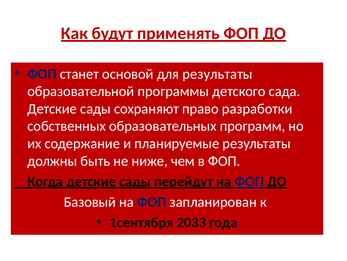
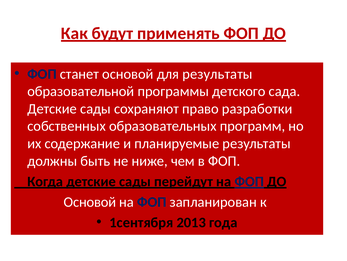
Базовый at (90, 201): Базовый -> Основой
2033: 2033 -> 2013
